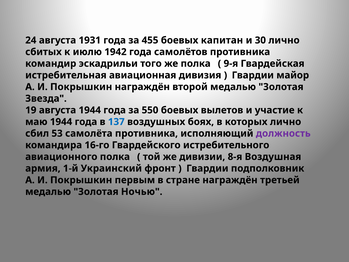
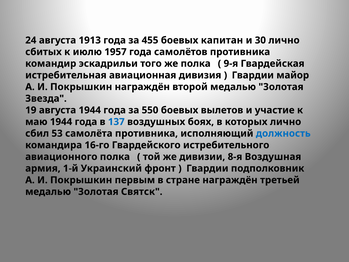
1931: 1931 -> 1913
1942: 1942 -> 1957
должность colour: purple -> blue
Ночью: Ночью -> Святск
